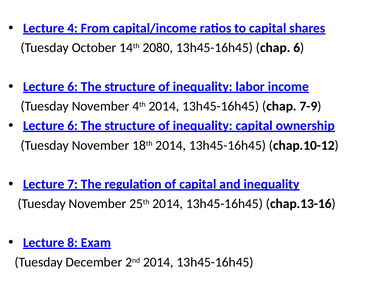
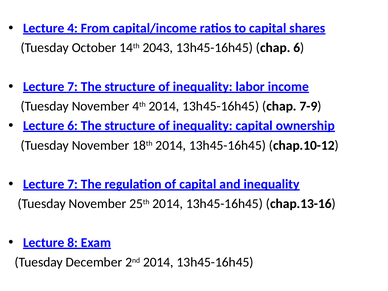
2080: 2080 -> 2043
6 at (73, 87): 6 -> 7
